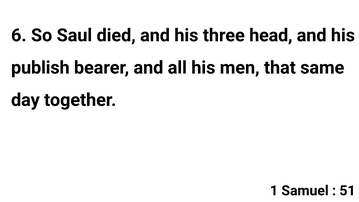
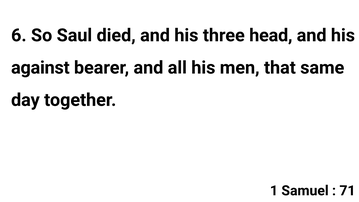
publish: publish -> against
51: 51 -> 71
